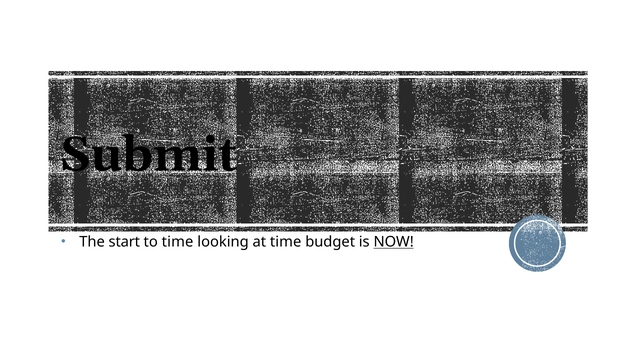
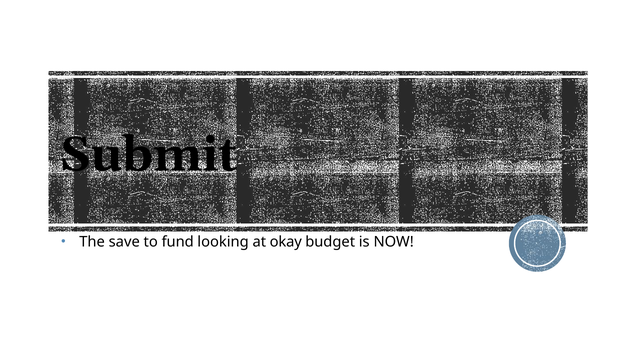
start: start -> save
to time: time -> fund
at time: time -> okay
NOW underline: present -> none
